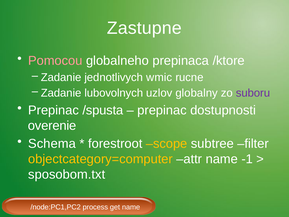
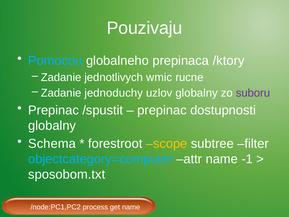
Zastupne: Zastupne -> Pouzivaju
Pomocou colour: pink -> light blue
/ktore: /ktore -> /ktory
lubovolnych: lubovolnych -> jednoduchy
/spusta: /spusta -> /spustit
overenie at (52, 126): overenie -> globalny
objectcategory=computer colour: yellow -> light blue
